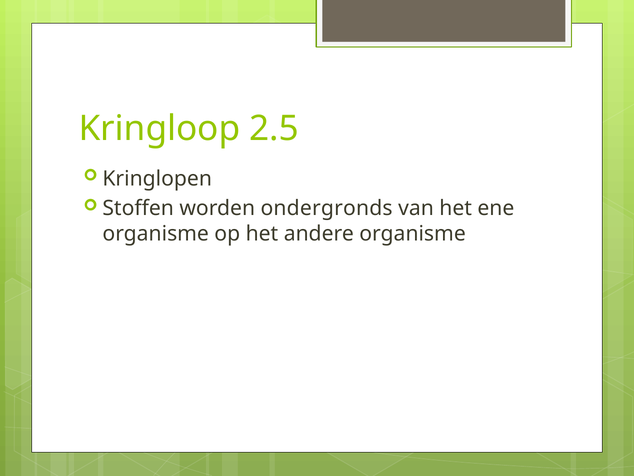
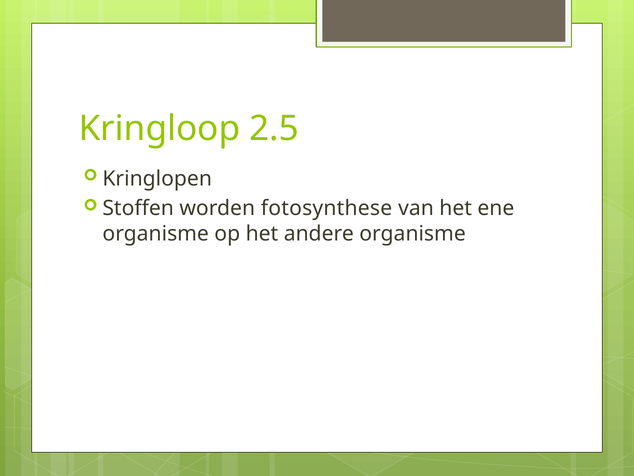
ondergronds: ondergronds -> fotosynthese
